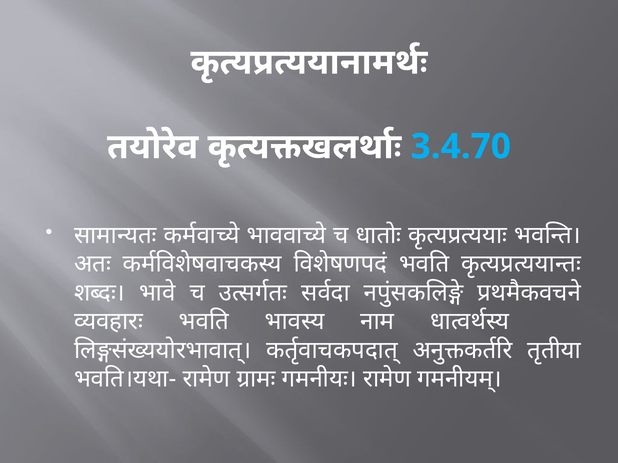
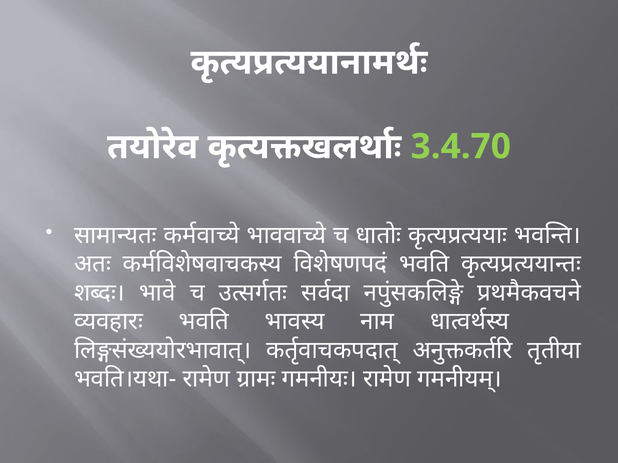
3.4.70 colour: light blue -> light green
